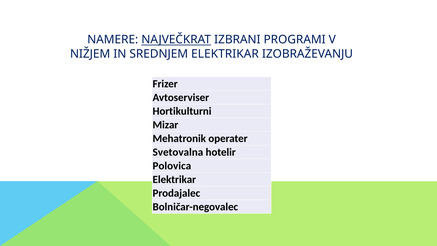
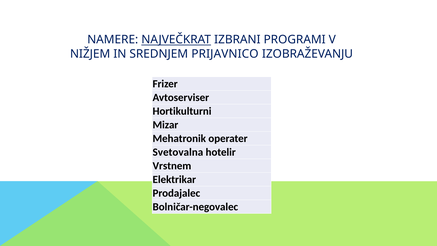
SREDNJEM ELEKTRIKAR: ELEKTRIKAR -> PRIJAVNICO
Polovica: Polovica -> Vrstnem
